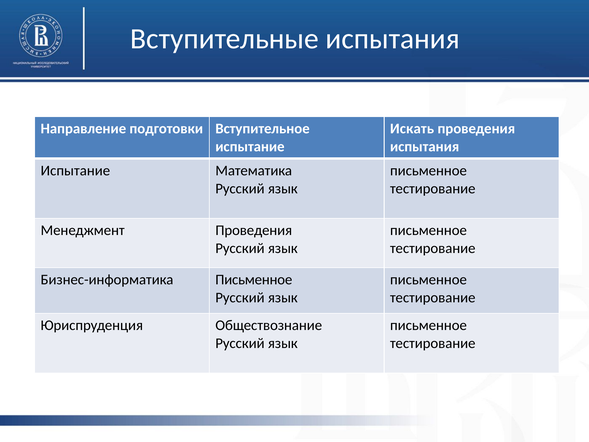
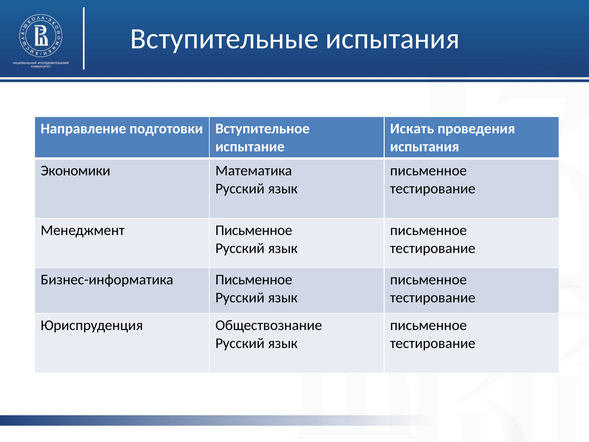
Испытание at (75, 170): Испытание -> Экономики
Менеджмент Проведения: Проведения -> Письменное
